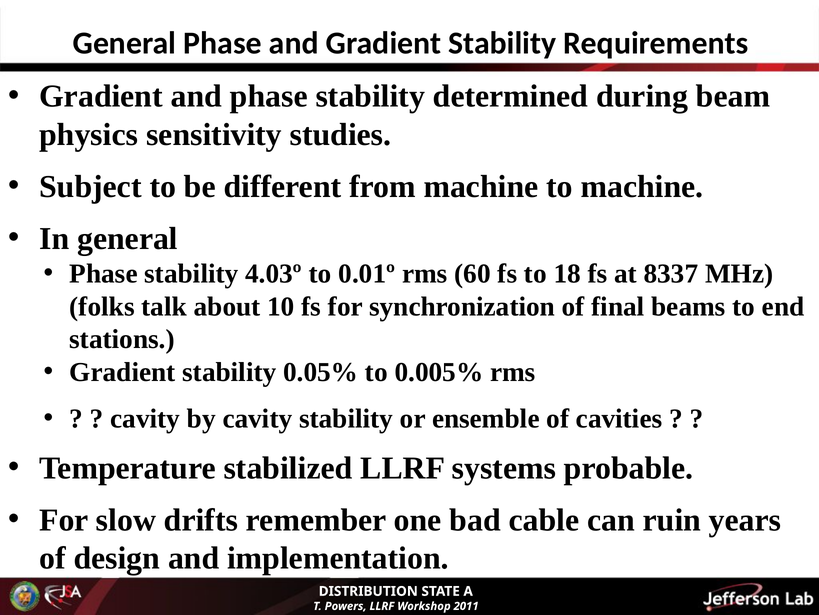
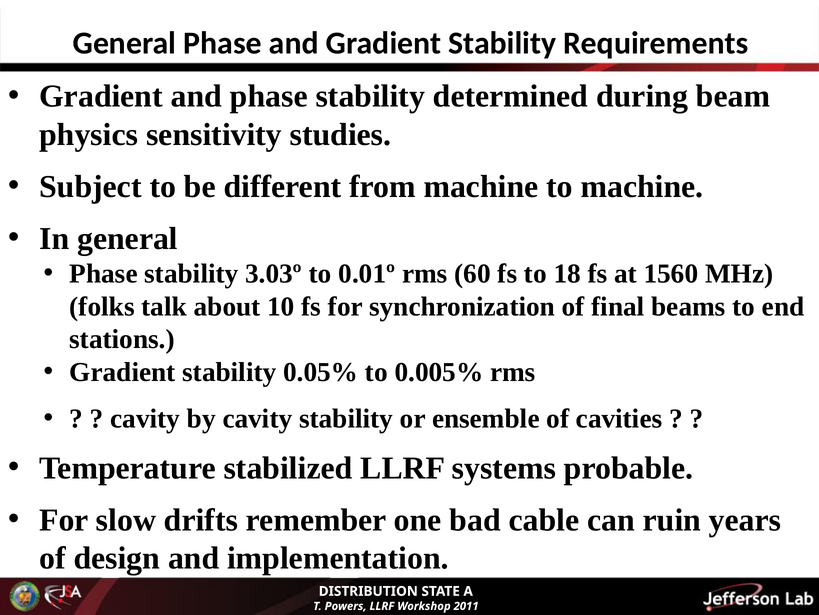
4.03º: 4.03º -> 3.03º
8337: 8337 -> 1560
